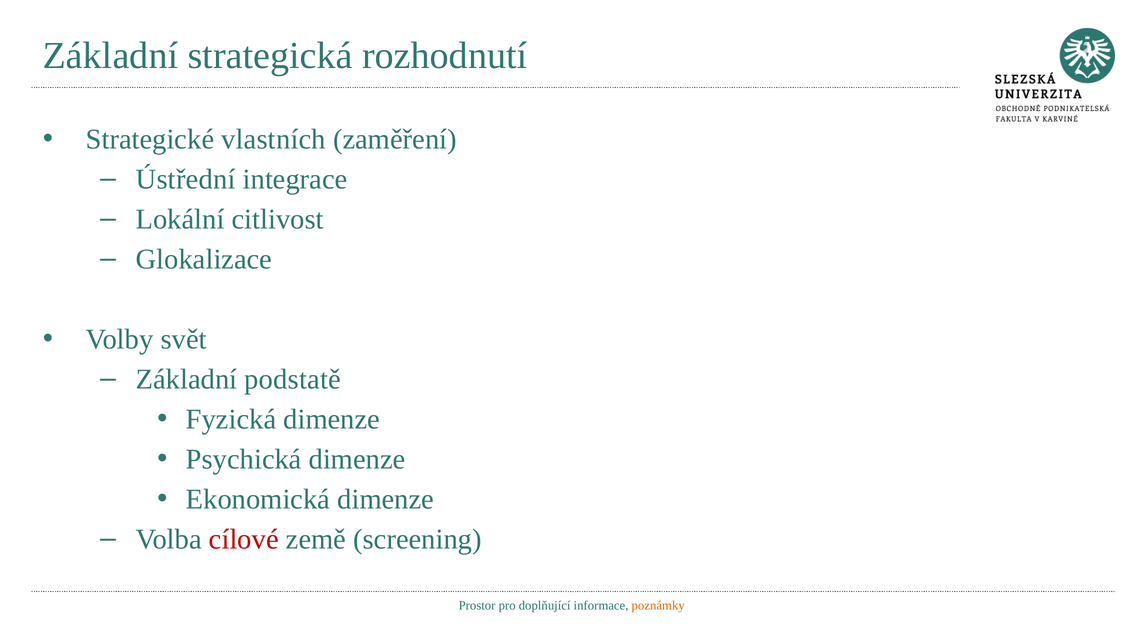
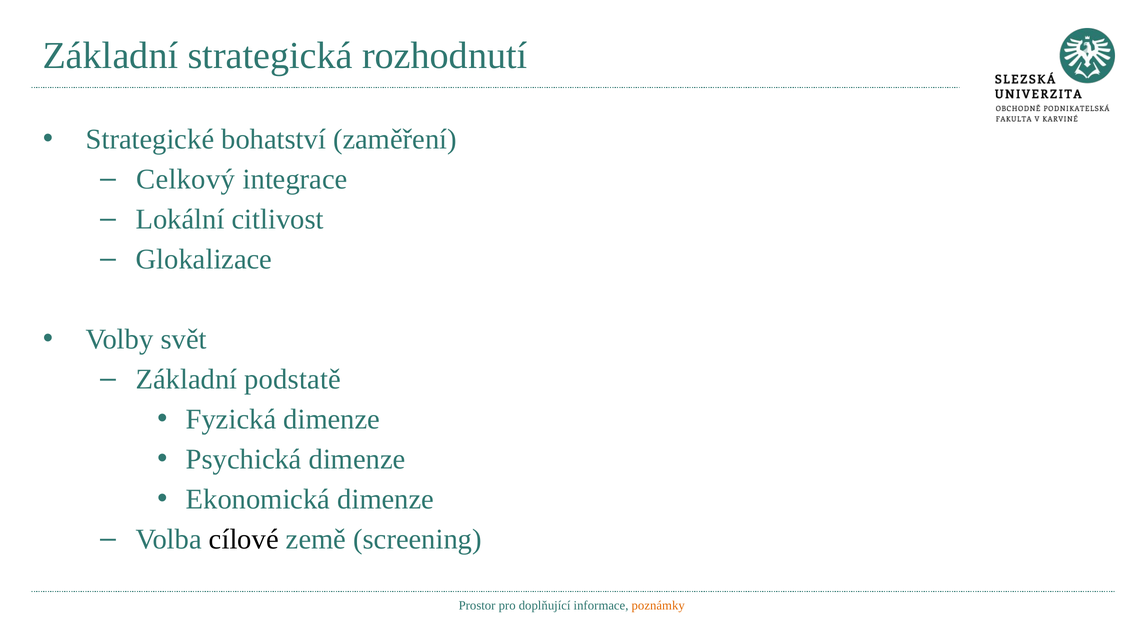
vlastních: vlastních -> bohatství
Ústřední: Ústřední -> Celkový
cílové colour: red -> black
